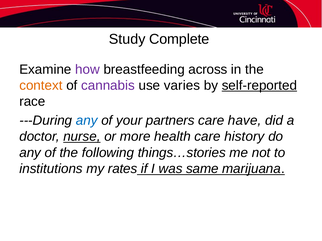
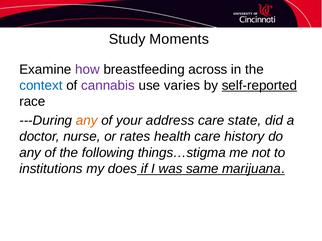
Complete: Complete -> Moments
context colour: orange -> blue
any at (87, 121) colour: blue -> orange
partners: partners -> address
have: have -> state
nurse underline: present -> none
more: more -> rates
things…stories: things…stories -> things…stigma
rates: rates -> does
